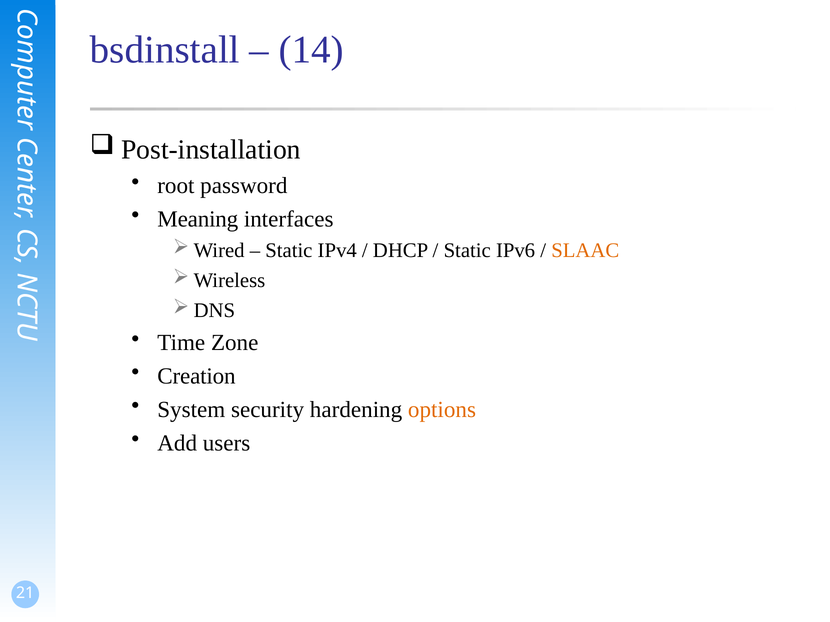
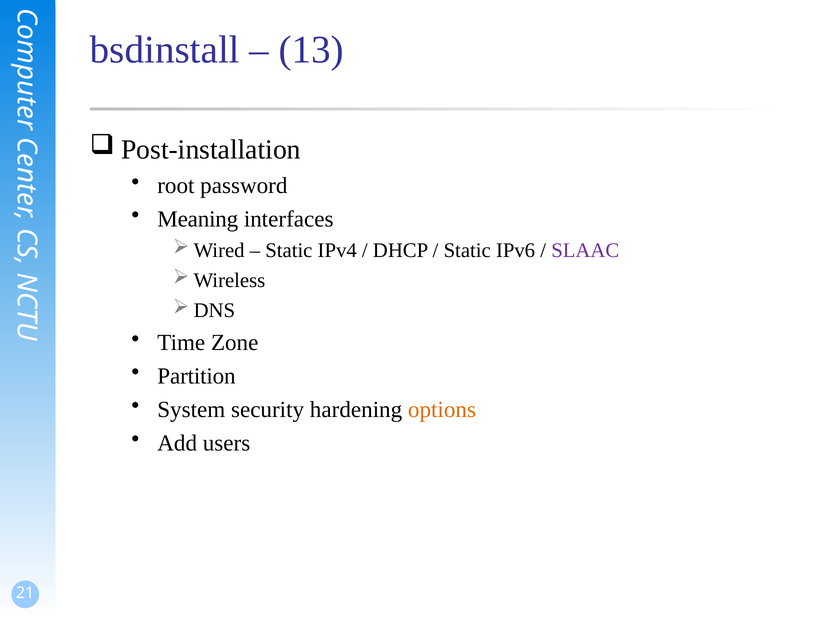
14: 14 -> 13
SLAAC colour: orange -> purple
Creation: Creation -> Partition
